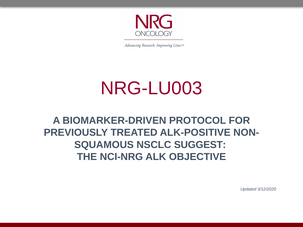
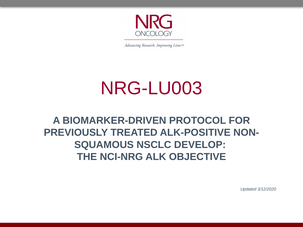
SUGGEST: SUGGEST -> DEVELOP
